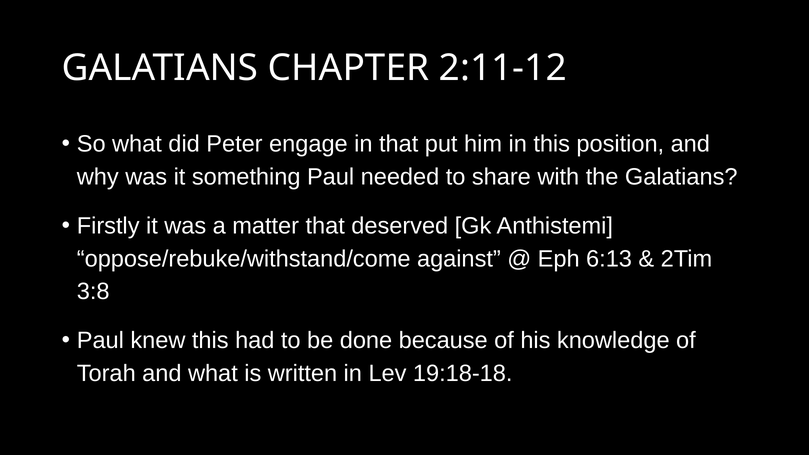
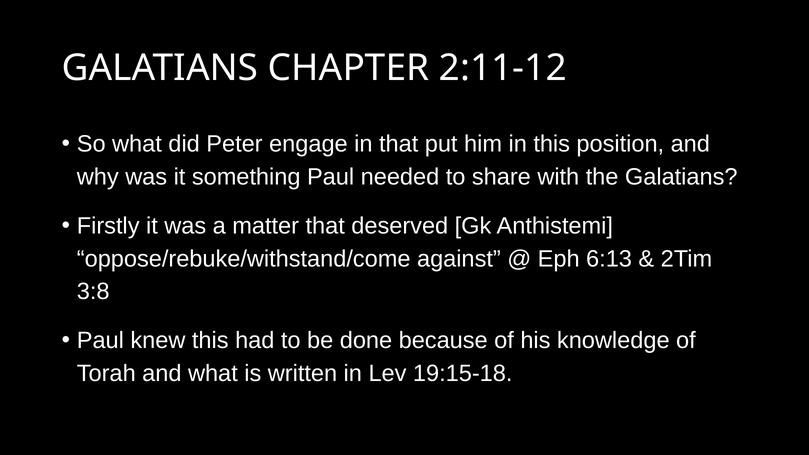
19:18-18: 19:18-18 -> 19:15-18
